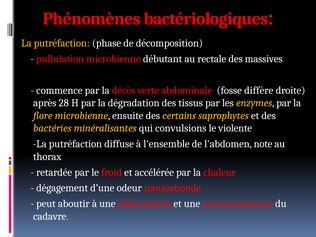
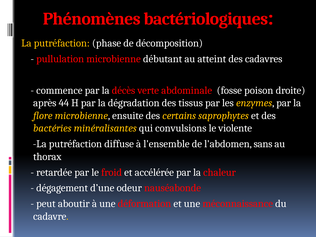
rectale: rectale -> atteint
massives: massives -> cadavres
diffère: diffère -> poison
28: 28 -> 44
note: note -> sans
